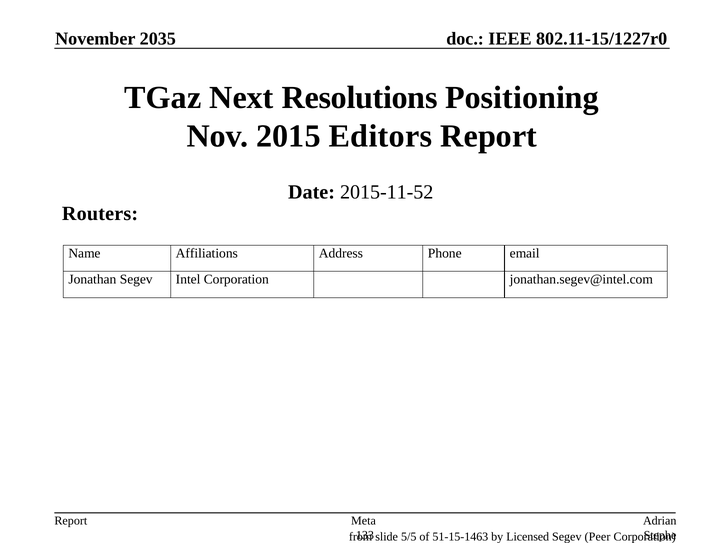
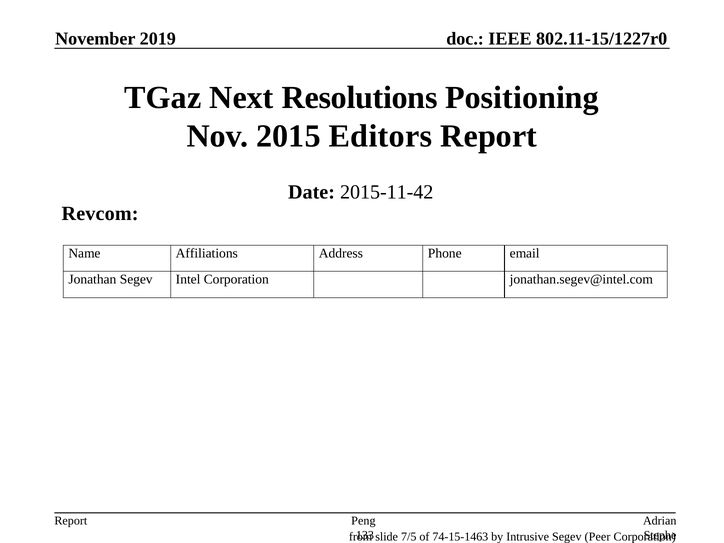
2035: 2035 -> 2019
2015-11-52: 2015-11-52 -> 2015-11-42
Routers: Routers -> Revcom
Meta: Meta -> Peng
5/5: 5/5 -> 7/5
51-15-1463: 51-15-1463 -> 74-15-1463
Licensed: Licensed -> Intrusive
